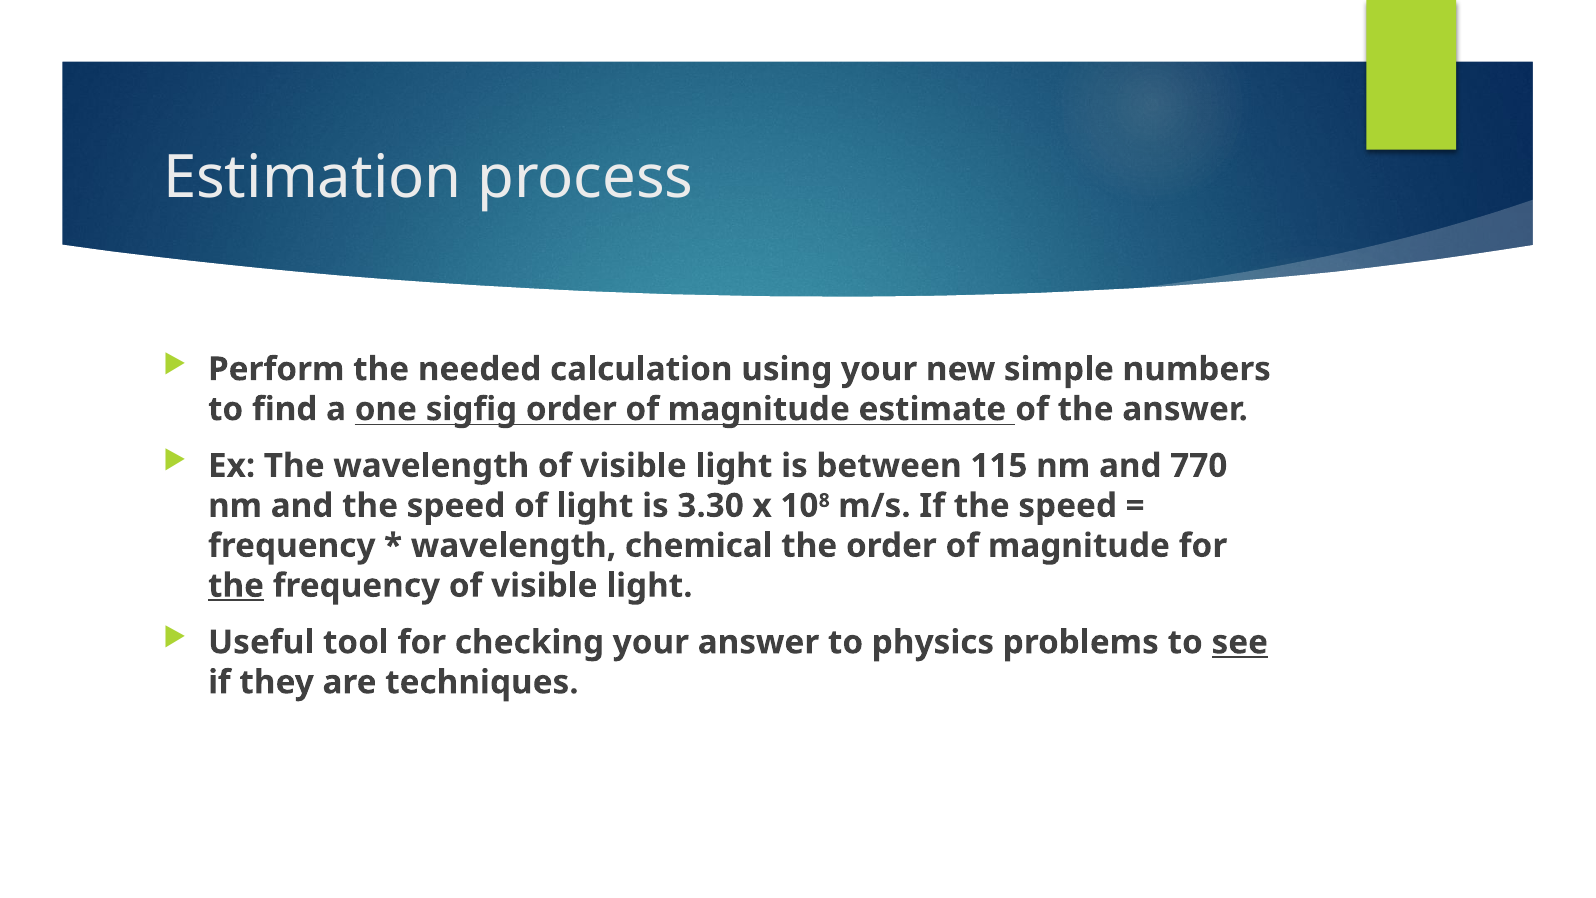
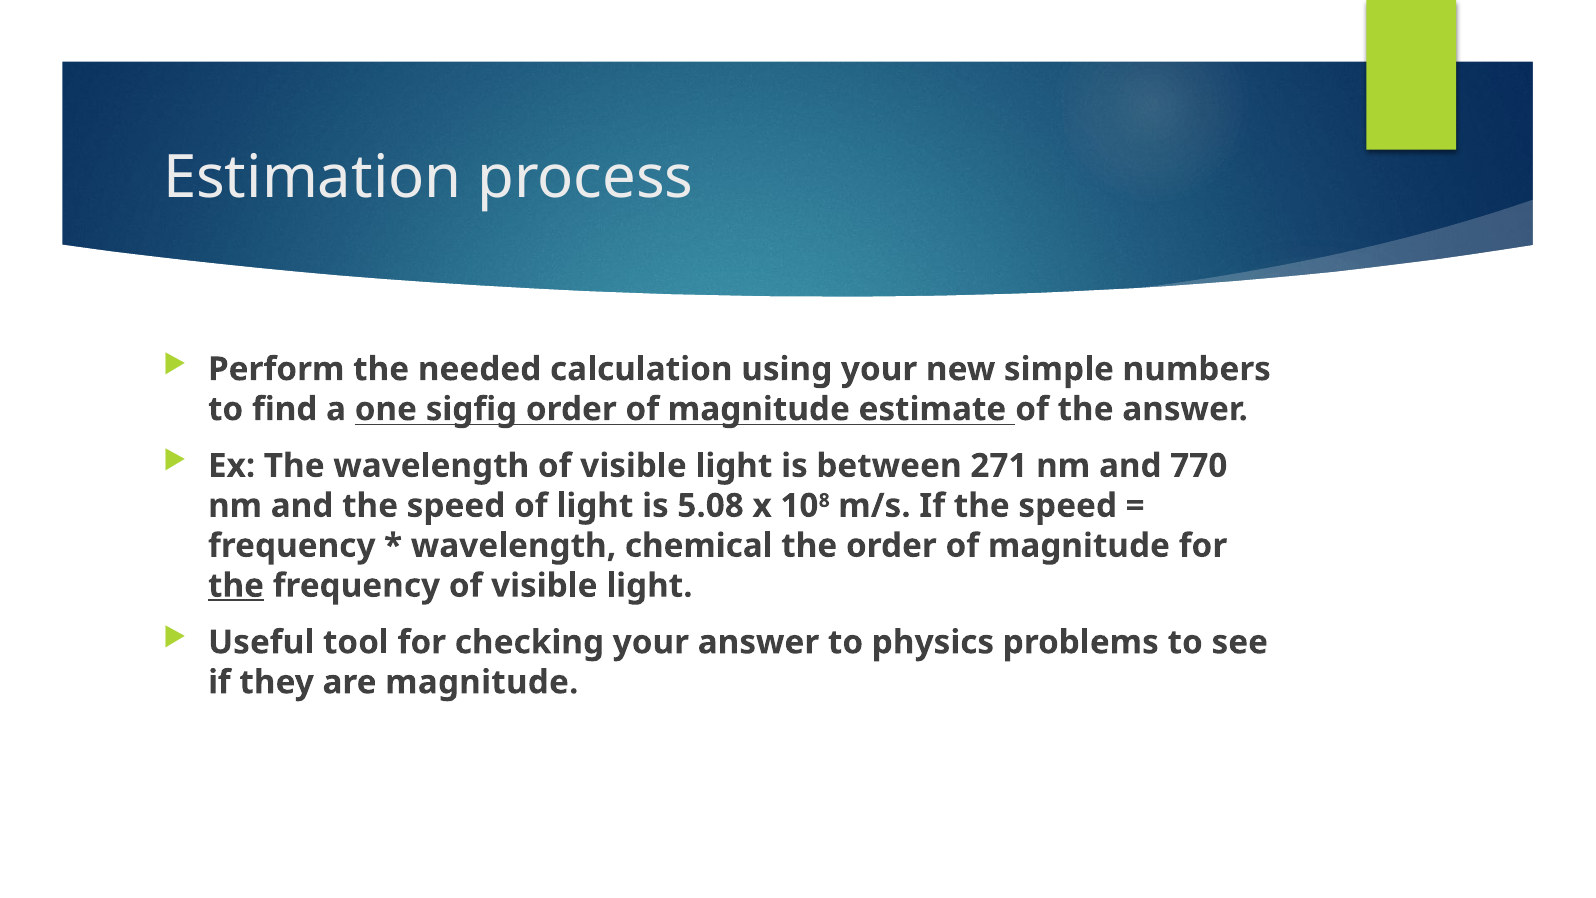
115: 115 -> 271
3.30: 3.30 -> 5.08
see underline: present -> none
are techniques: techniques -> magnitude
